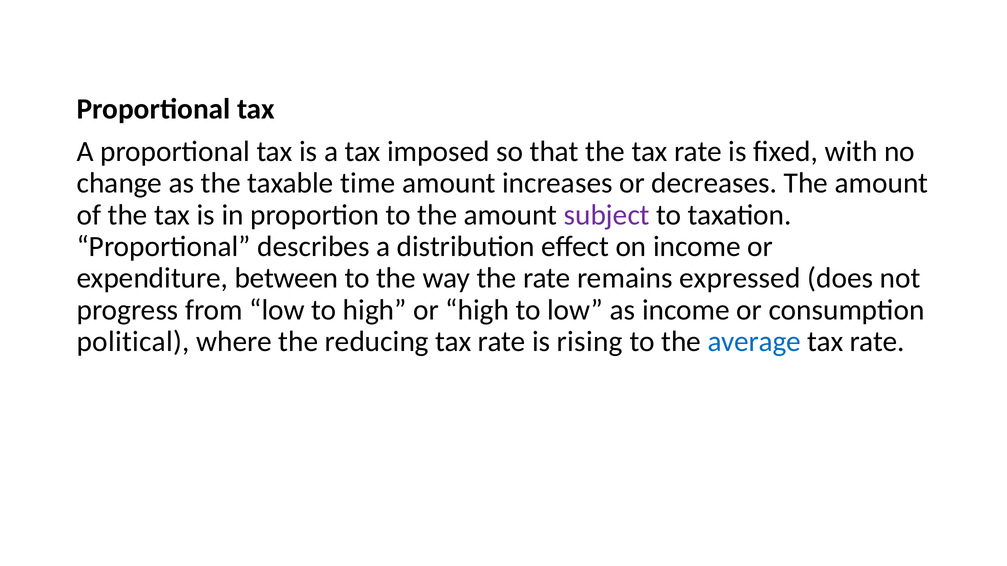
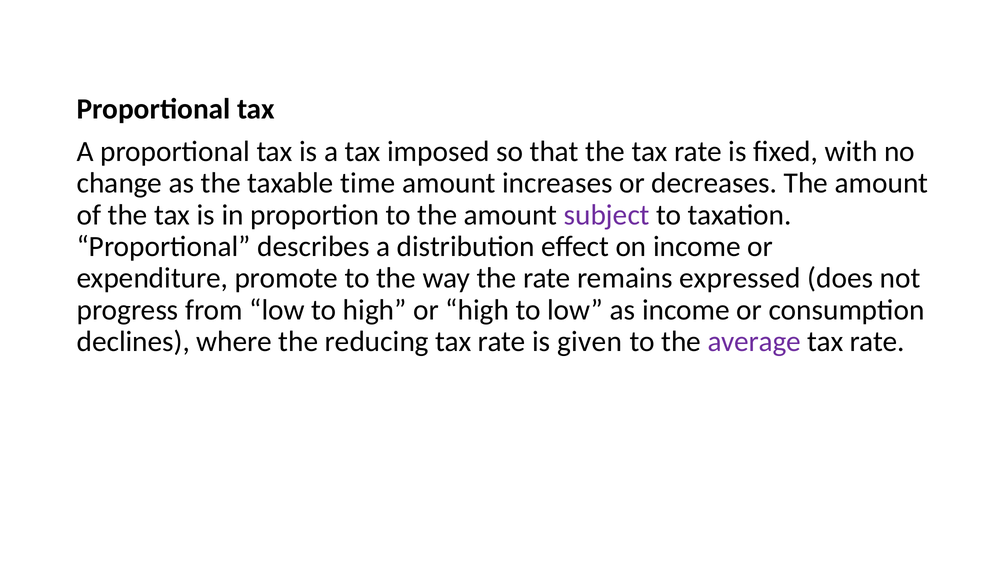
between: between -> promote
political: political -> declines
rising: rising -> given
average colour: blue -> purple
